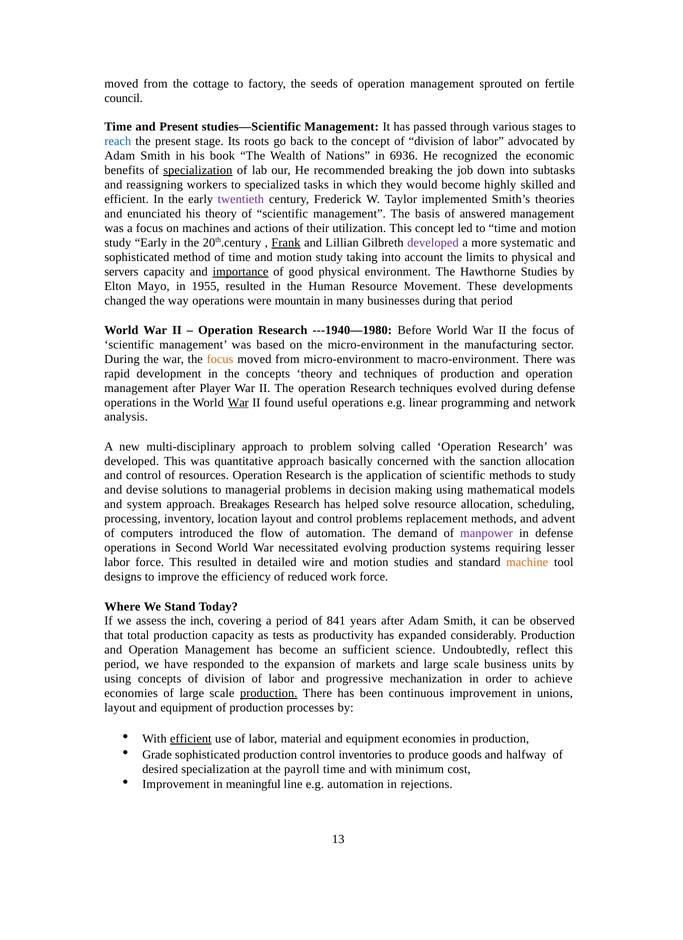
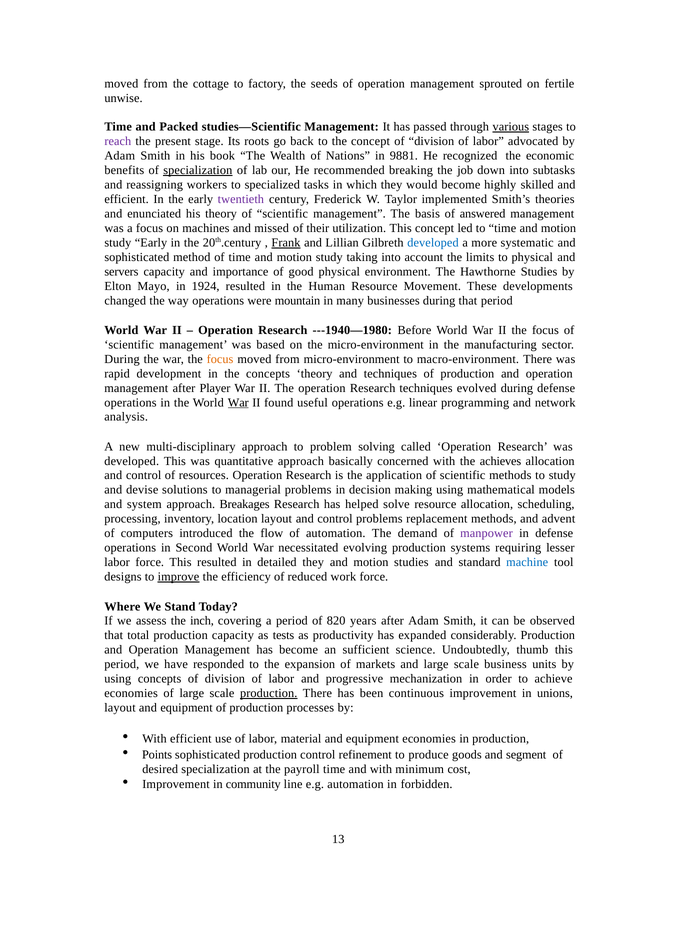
council: council -> unwise
and Present: Present -> Packed
various underline: none -> present
reach colour: blue -> purple
6936: 6936 -> 9881
actions: actions -> missed
developed at (433, 243) colour: purple -> blue
importance underline: present -> none
1955: 1955 -> 1924
sanction: sanction -> achieves
detailed wire: wire -> they
machine colour: orange -> blue
improve underline: none -> present
841: 841 -> 820
reflect: reflect -> thumb
efficient at (191, 738) underline: present -> none
Grade: Grade -> Points
inventories: inventories -> refinement
halfway: halfway -> segment
meaningful: meaningful -> community
rejections: rejections -> forbidden
